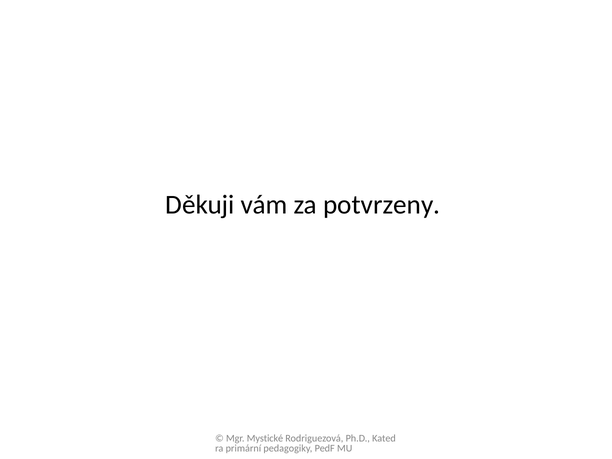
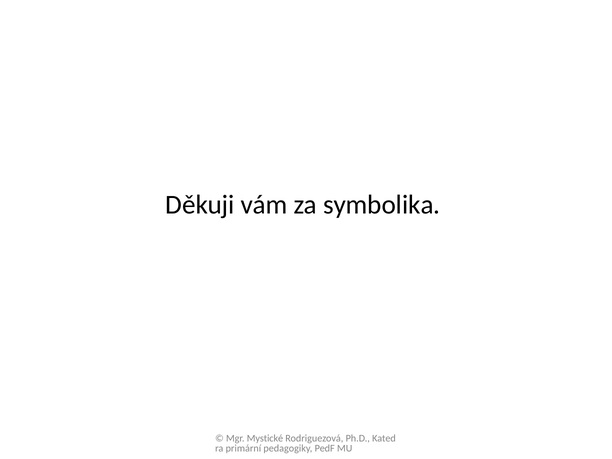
potvrzeny: potvrzeny -> symbolika
